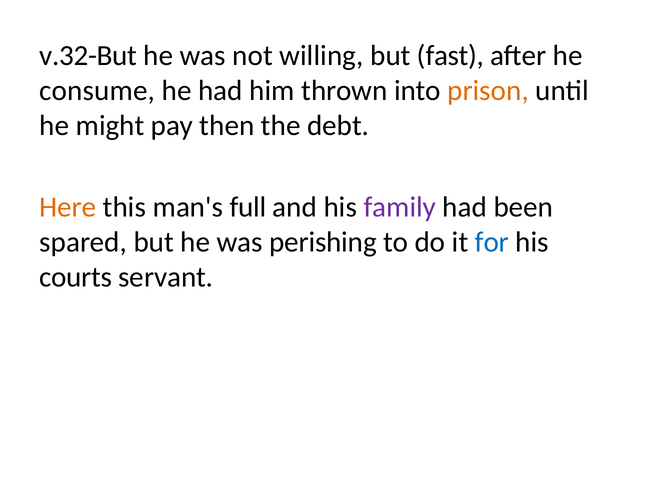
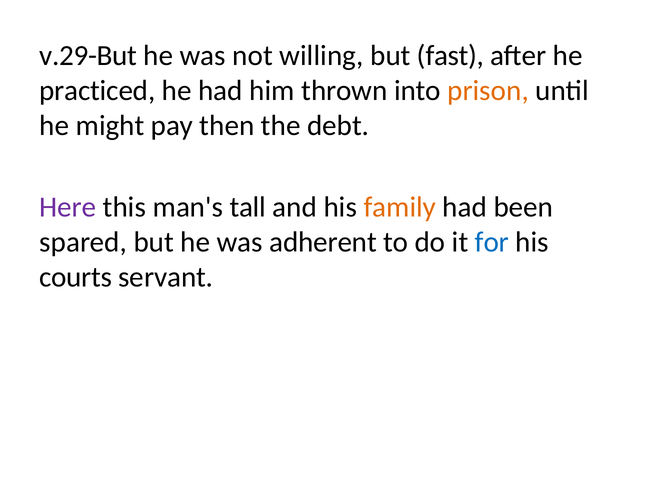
v.32-But: v.32-But -> v.29-But
consume: consume -> practiced
Here colour: orange -> purple
full: full -> tall
family colour: purple -> orange
perishing: perishing -> adherent
